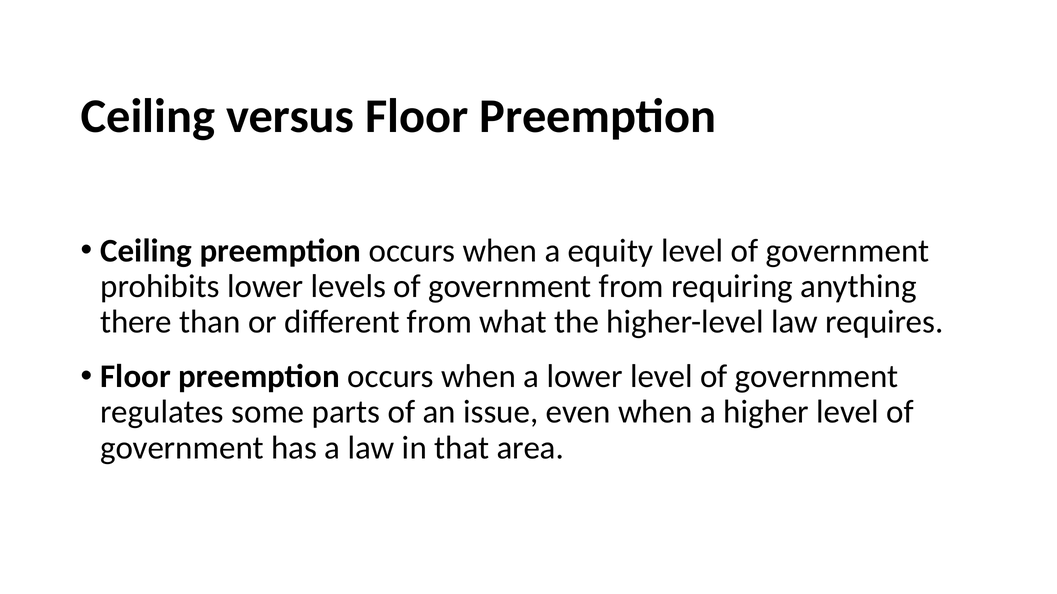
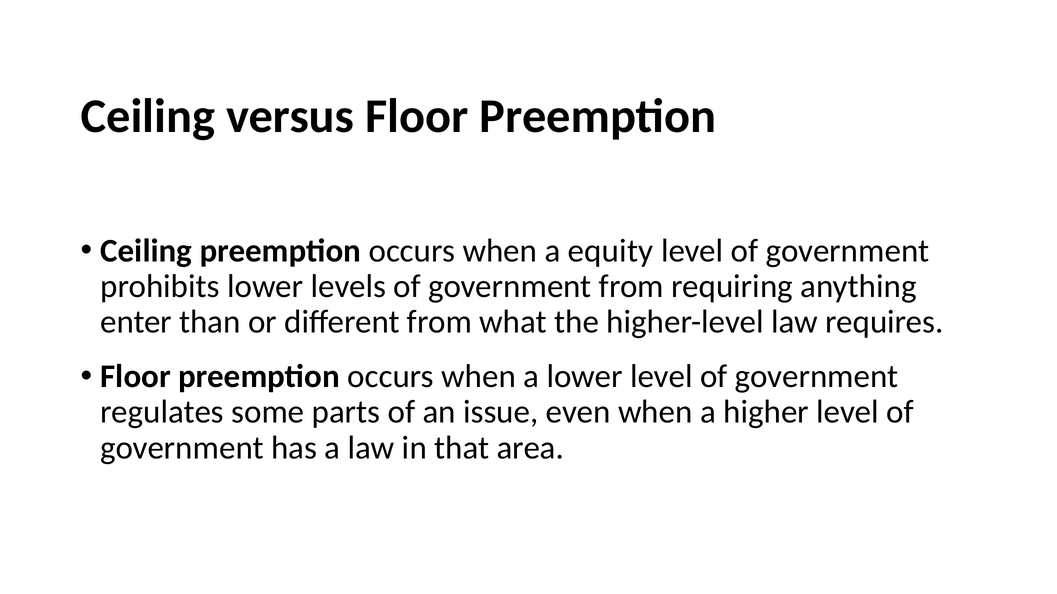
there: there -> enter
